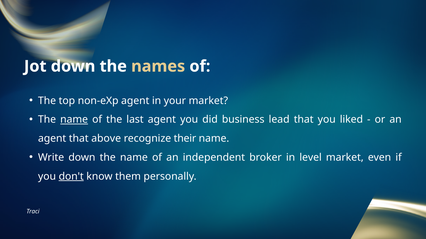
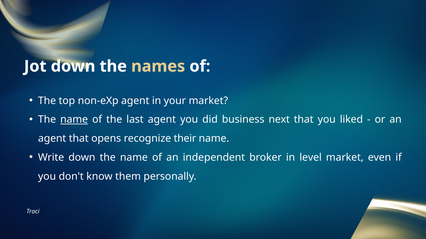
lead: lead -> next
above: above -> opens
don't underline: present -> none
